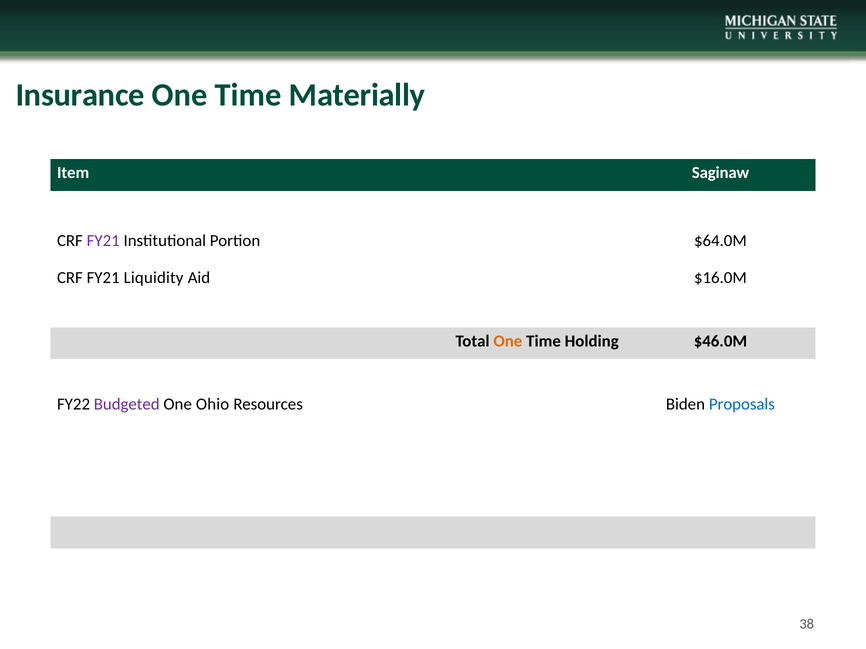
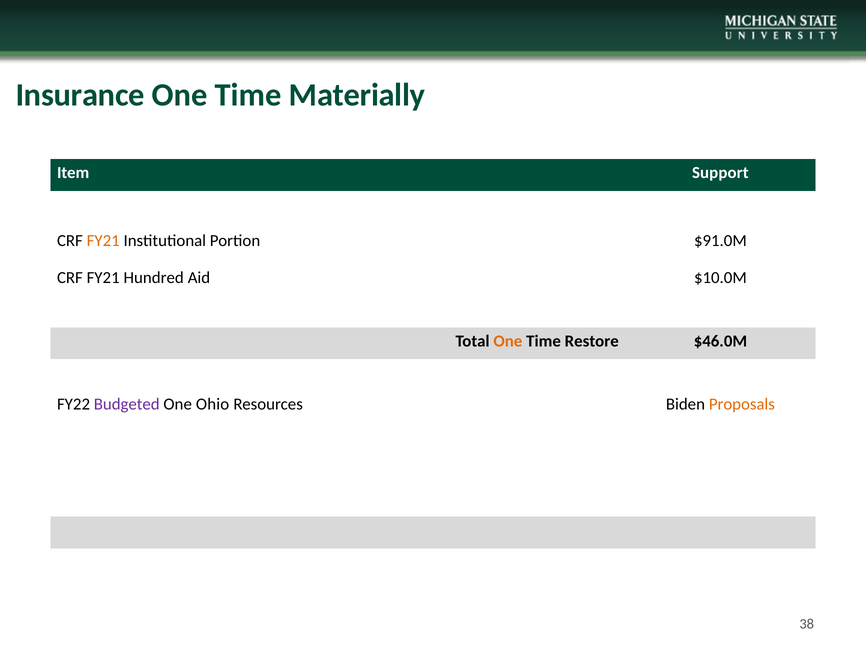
Saginaw: Saginaw -> Support
FY21 at (103, 241) colour: purple -> orange
$64.0M: $64.0M -> $91.0M
Liquidity: Liquidity -> Hundred
$16.0M: $16.0M -> $10.0M
Holding: Holding -> Restore
Proposals colour: blue -> orange
